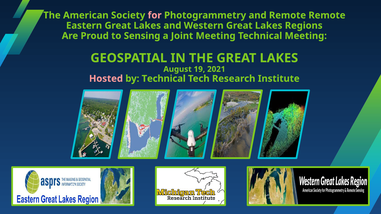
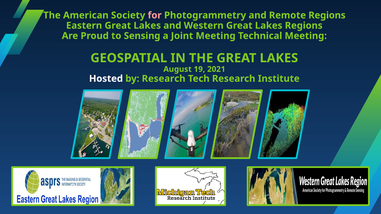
Remote Remote: Remote -> Regions
Hosted colour: pink -> white
by Technical: Technical -> Research
